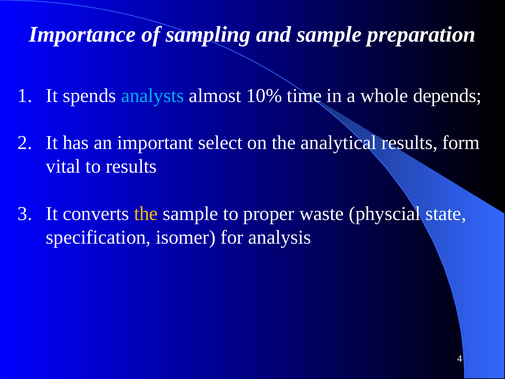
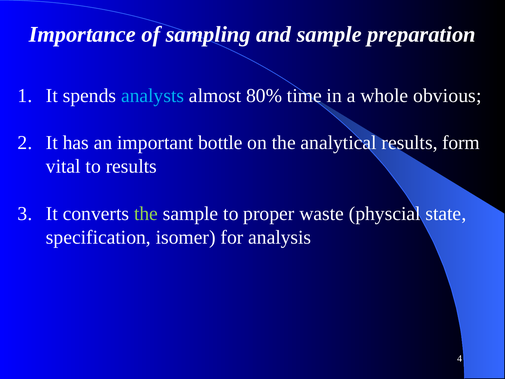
10%: 10% -> 80%
depends: depends -> obvious
select: select -> bottle
the at (146, 213) colour: yellow -> light green
